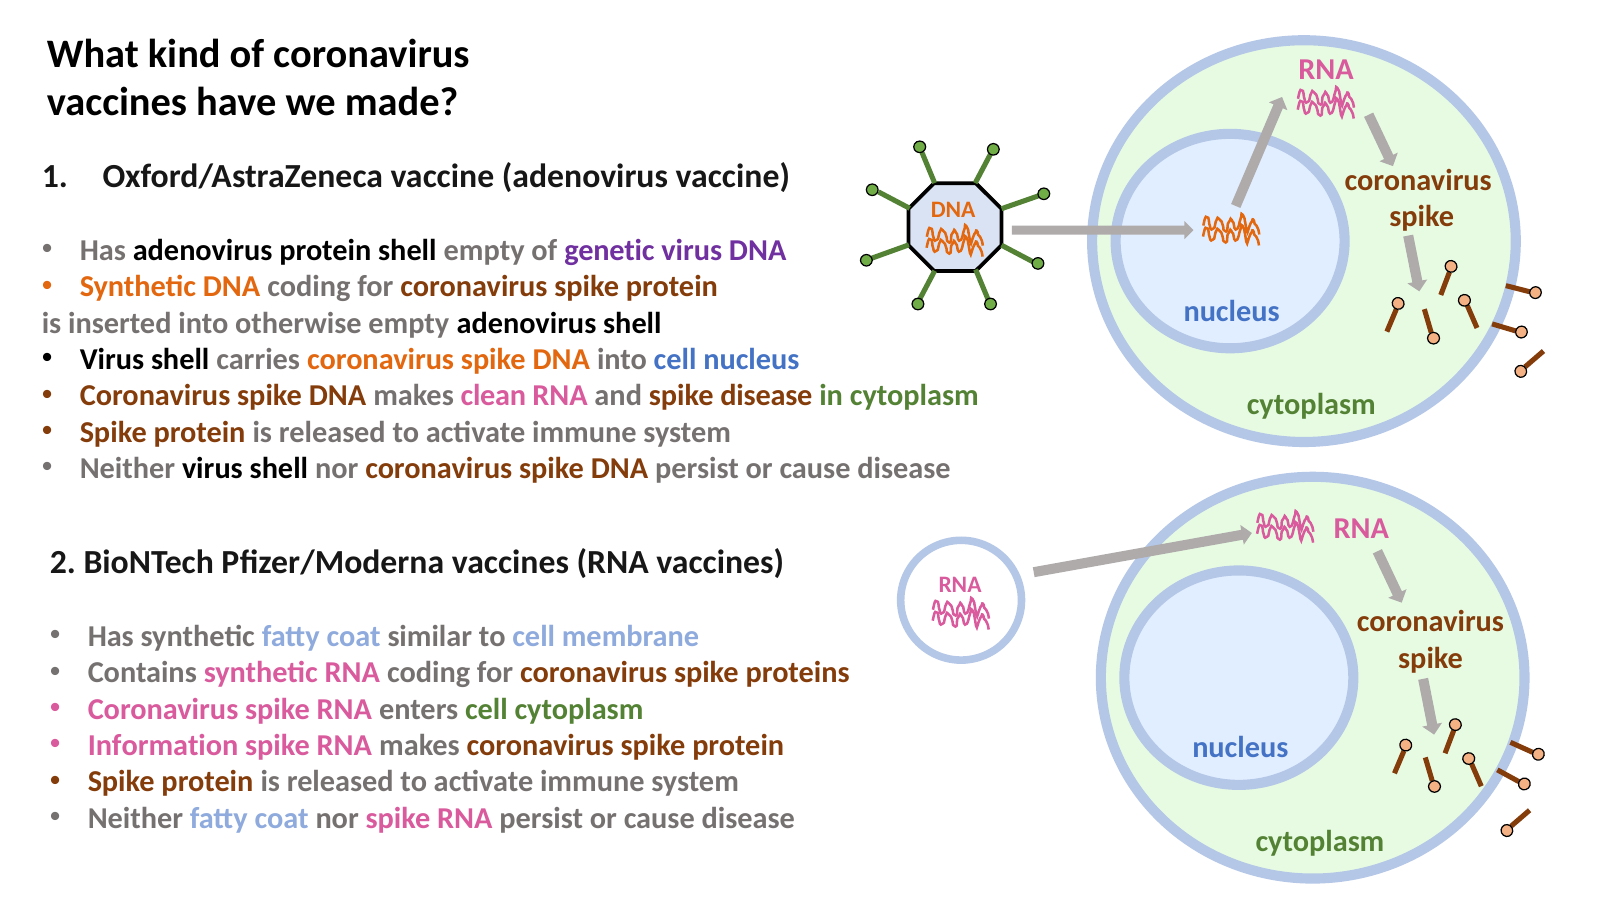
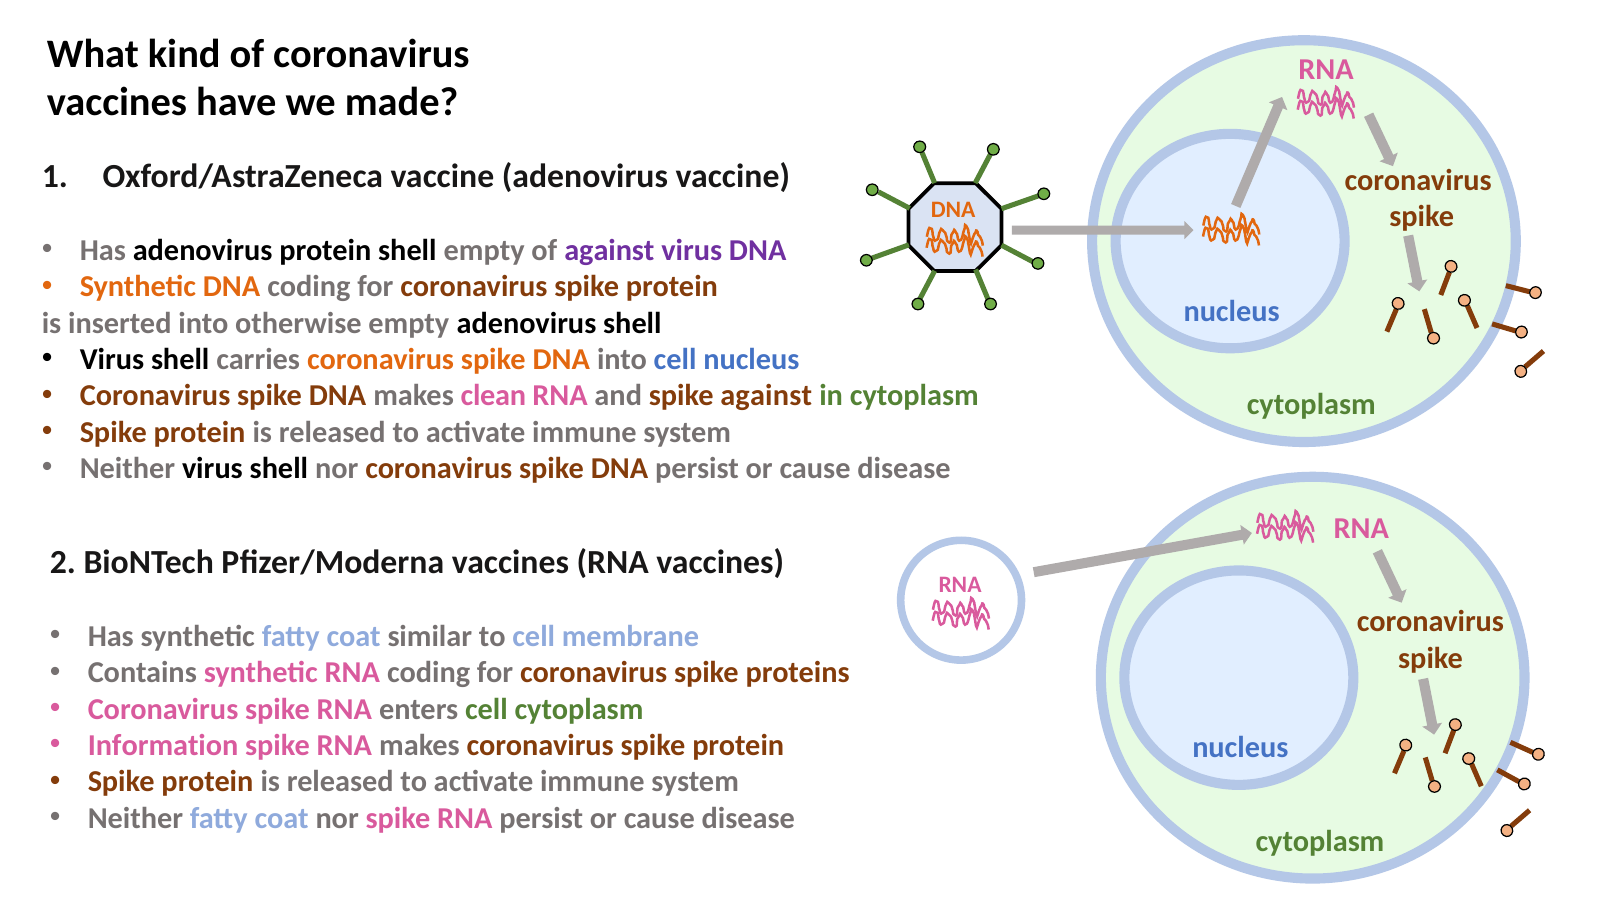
of genetic: genetic -> against
spike disease: disease -> against
